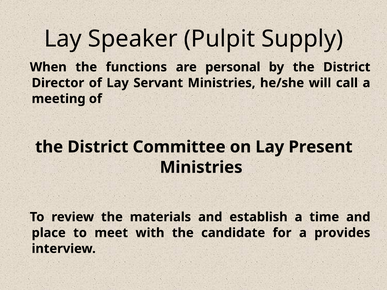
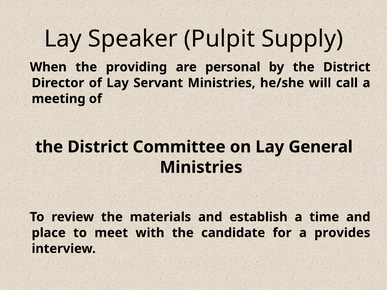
functions: functions -> providing
Present: Present -> General
